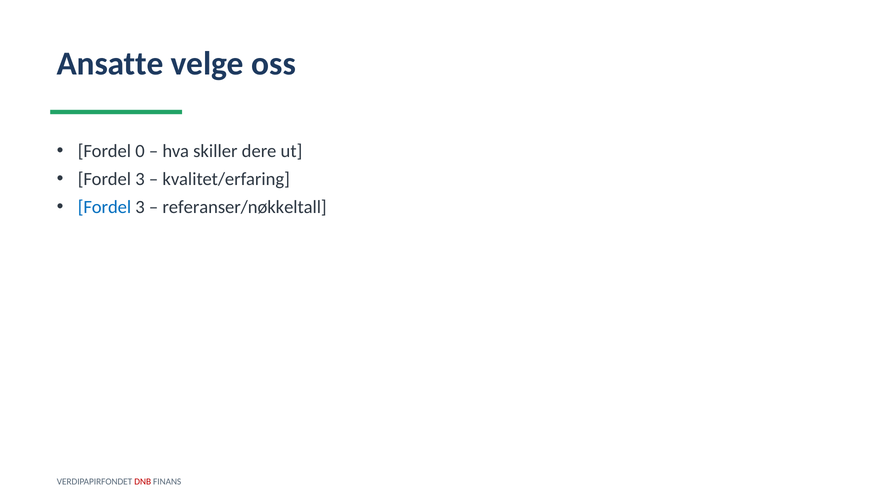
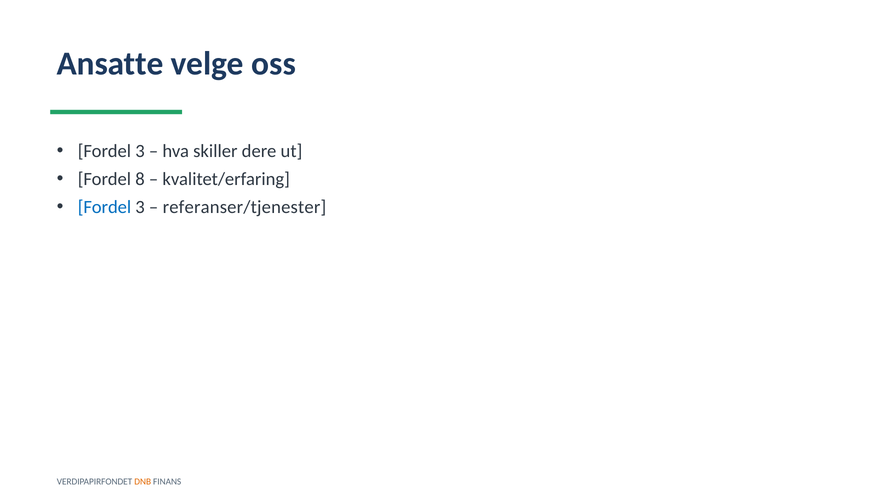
0 at (140, 151): 0 -> 3
3 at (140, 179): 3 -> 8
referanser/nøkkeltall: referanser/nøkkeltall -> referanser/tjenester
DNB colour: red -> orange
